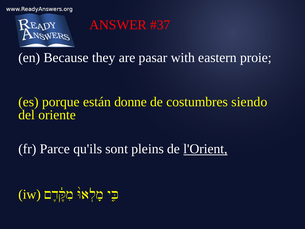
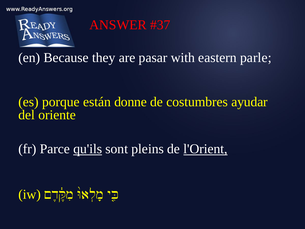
proie: proie -> parle
siendo: siendo -> ayudar
qu'ils underline: none -> present
